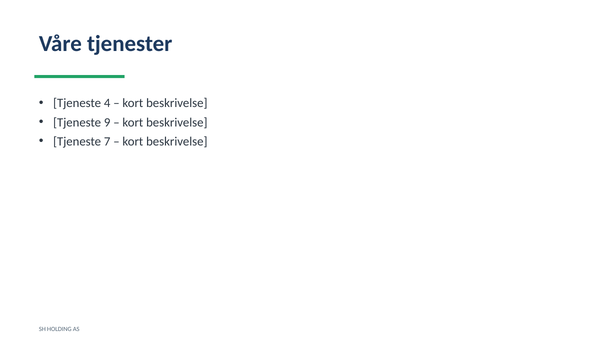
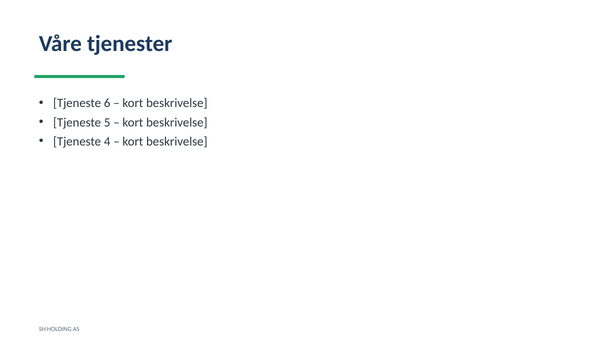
4: 4 -> 6
9: 9 -> 5
7: 7 -> 4
